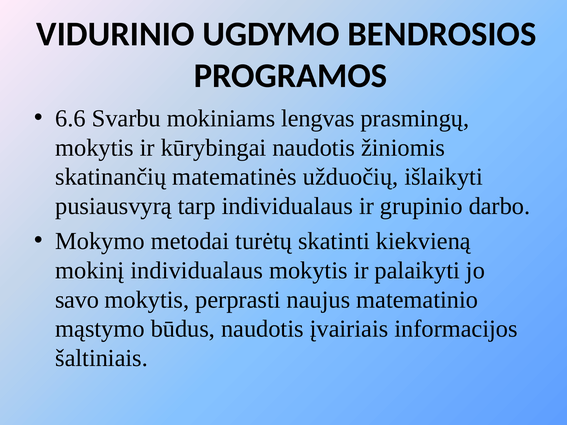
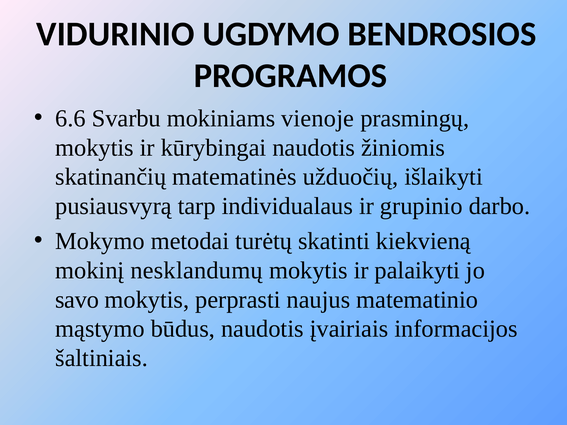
lengvas: lengvas -> vienoje
mokinį individualaus: individualaus -> nesklandumų
